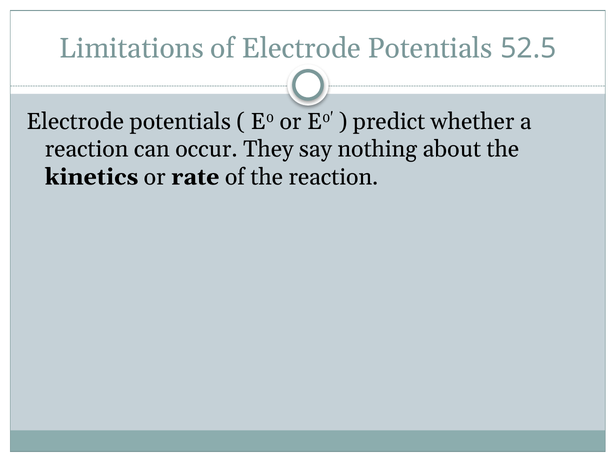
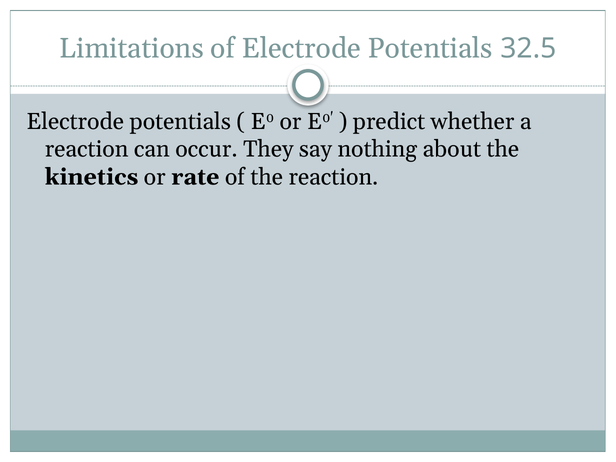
52.5: 52.5 -> 32.5
